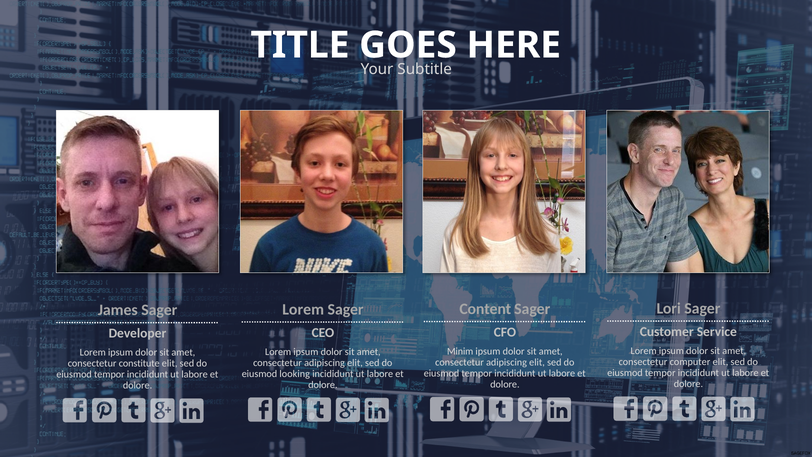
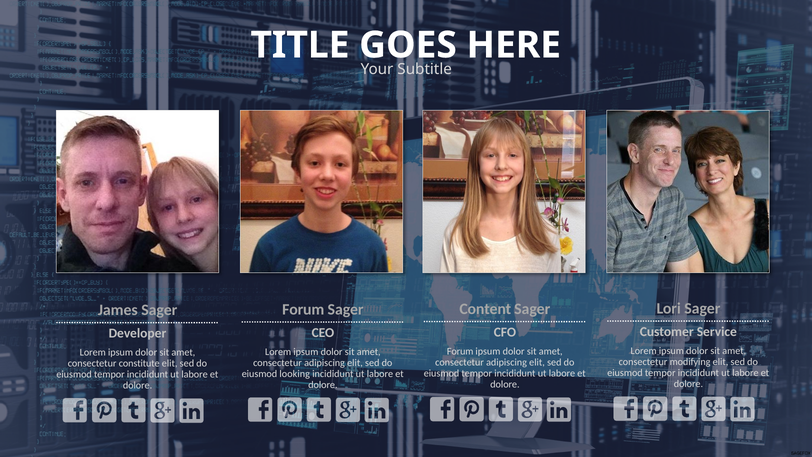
Lorem at (303, 309): Lorem -> Forum
Minim at (460, 351): Minim -> Forum
computer: computer -> modifying
